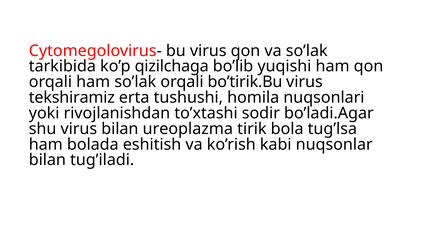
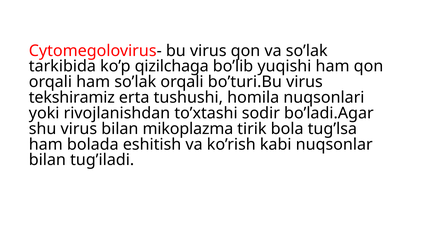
bo’tirik.Bu: bo’tirik.Bu -> bo’turi.Bu
ureoplazma: ureoplazma -> mikoplazma
